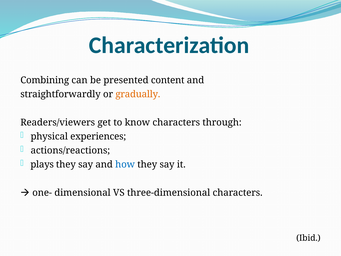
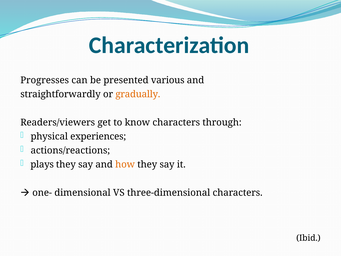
Combining: Combining -> Progresses
content: content -> various
how colour: blue -> orange
